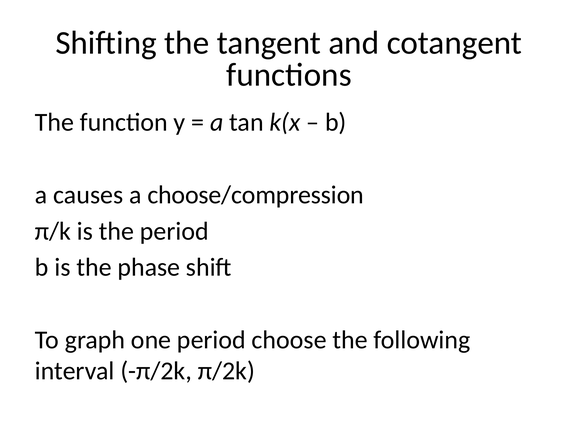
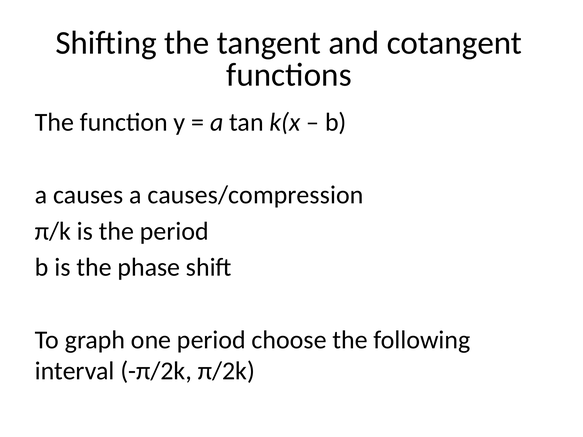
choose/compression: choose/compression -> causes/compression
